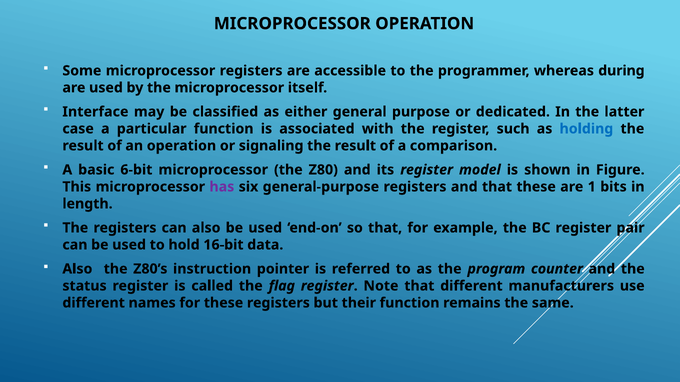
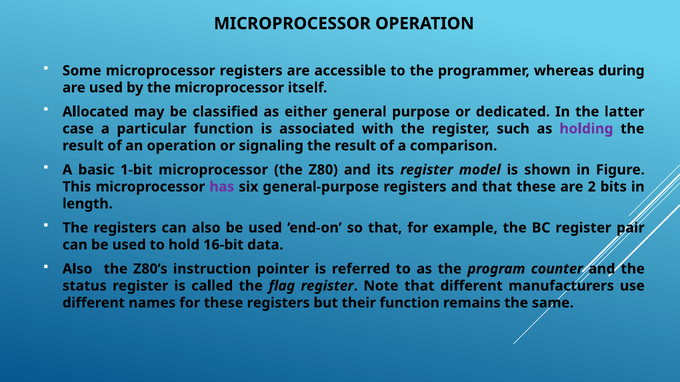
Interface: Interface -> Allocated
holding colour: blue -> purple
6-bit: 6-bit -> 1-bit
1: 1 -> 2
